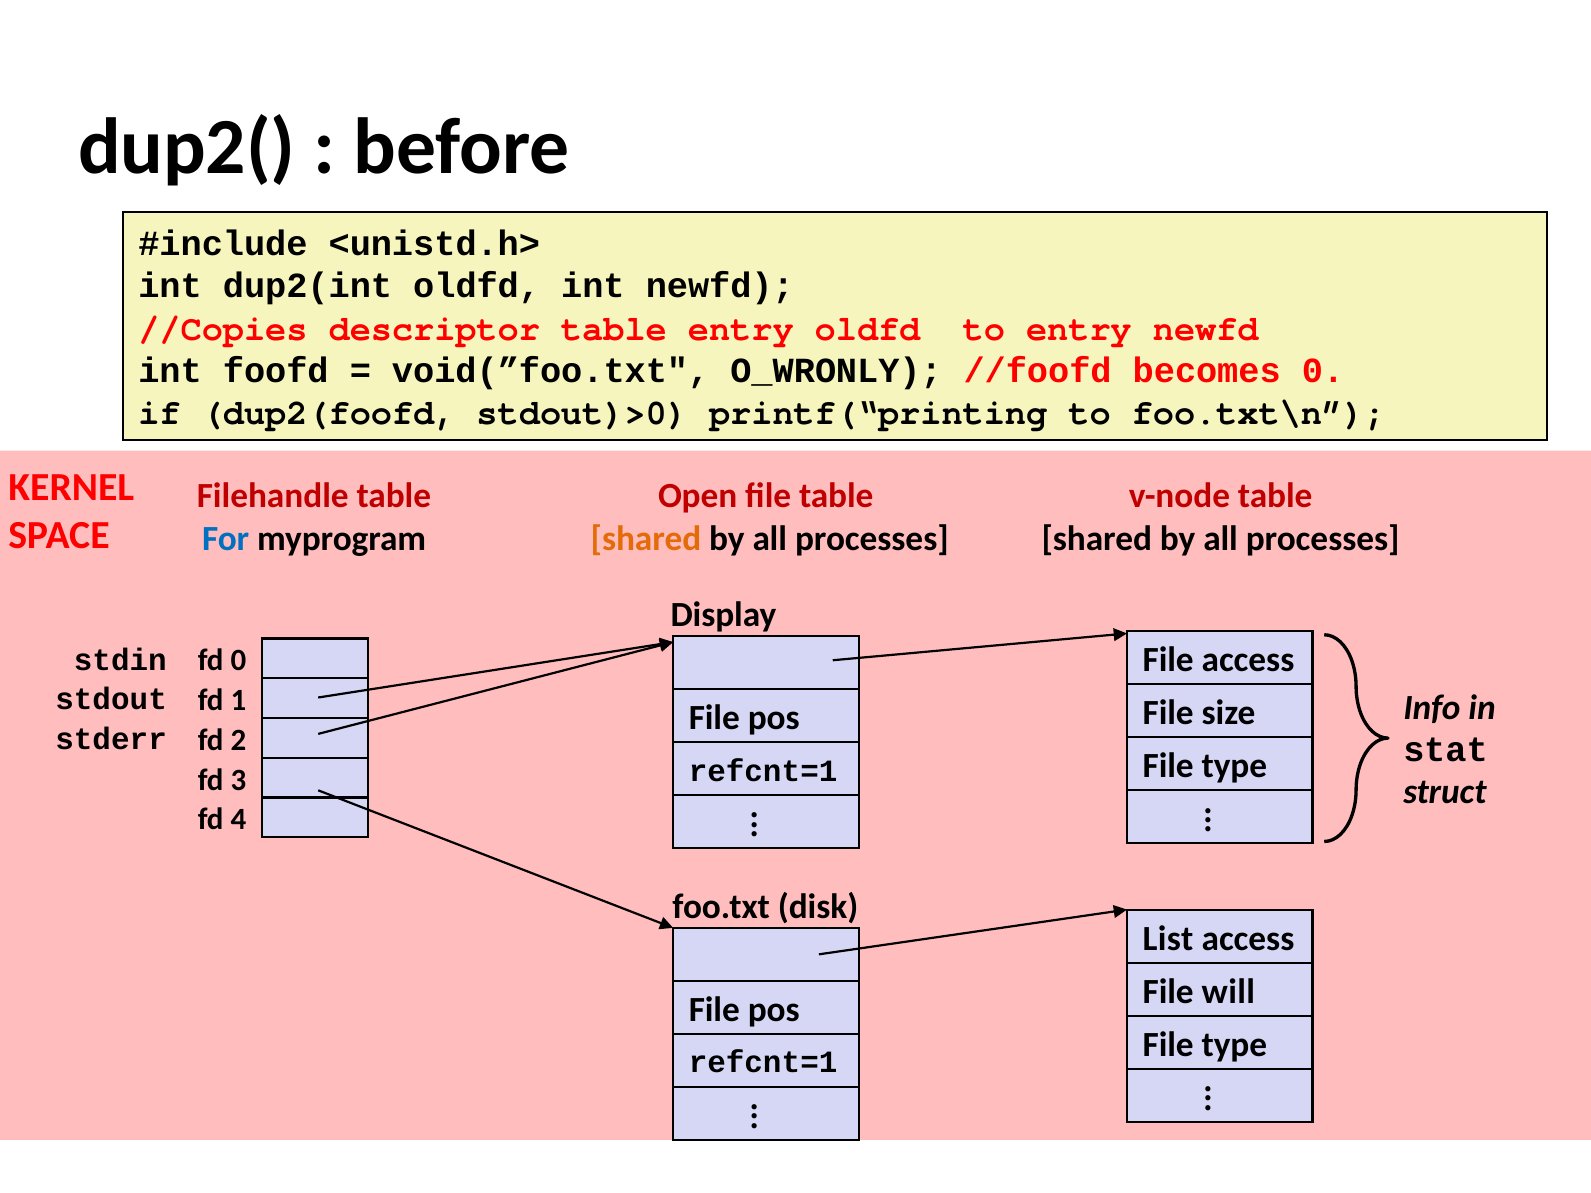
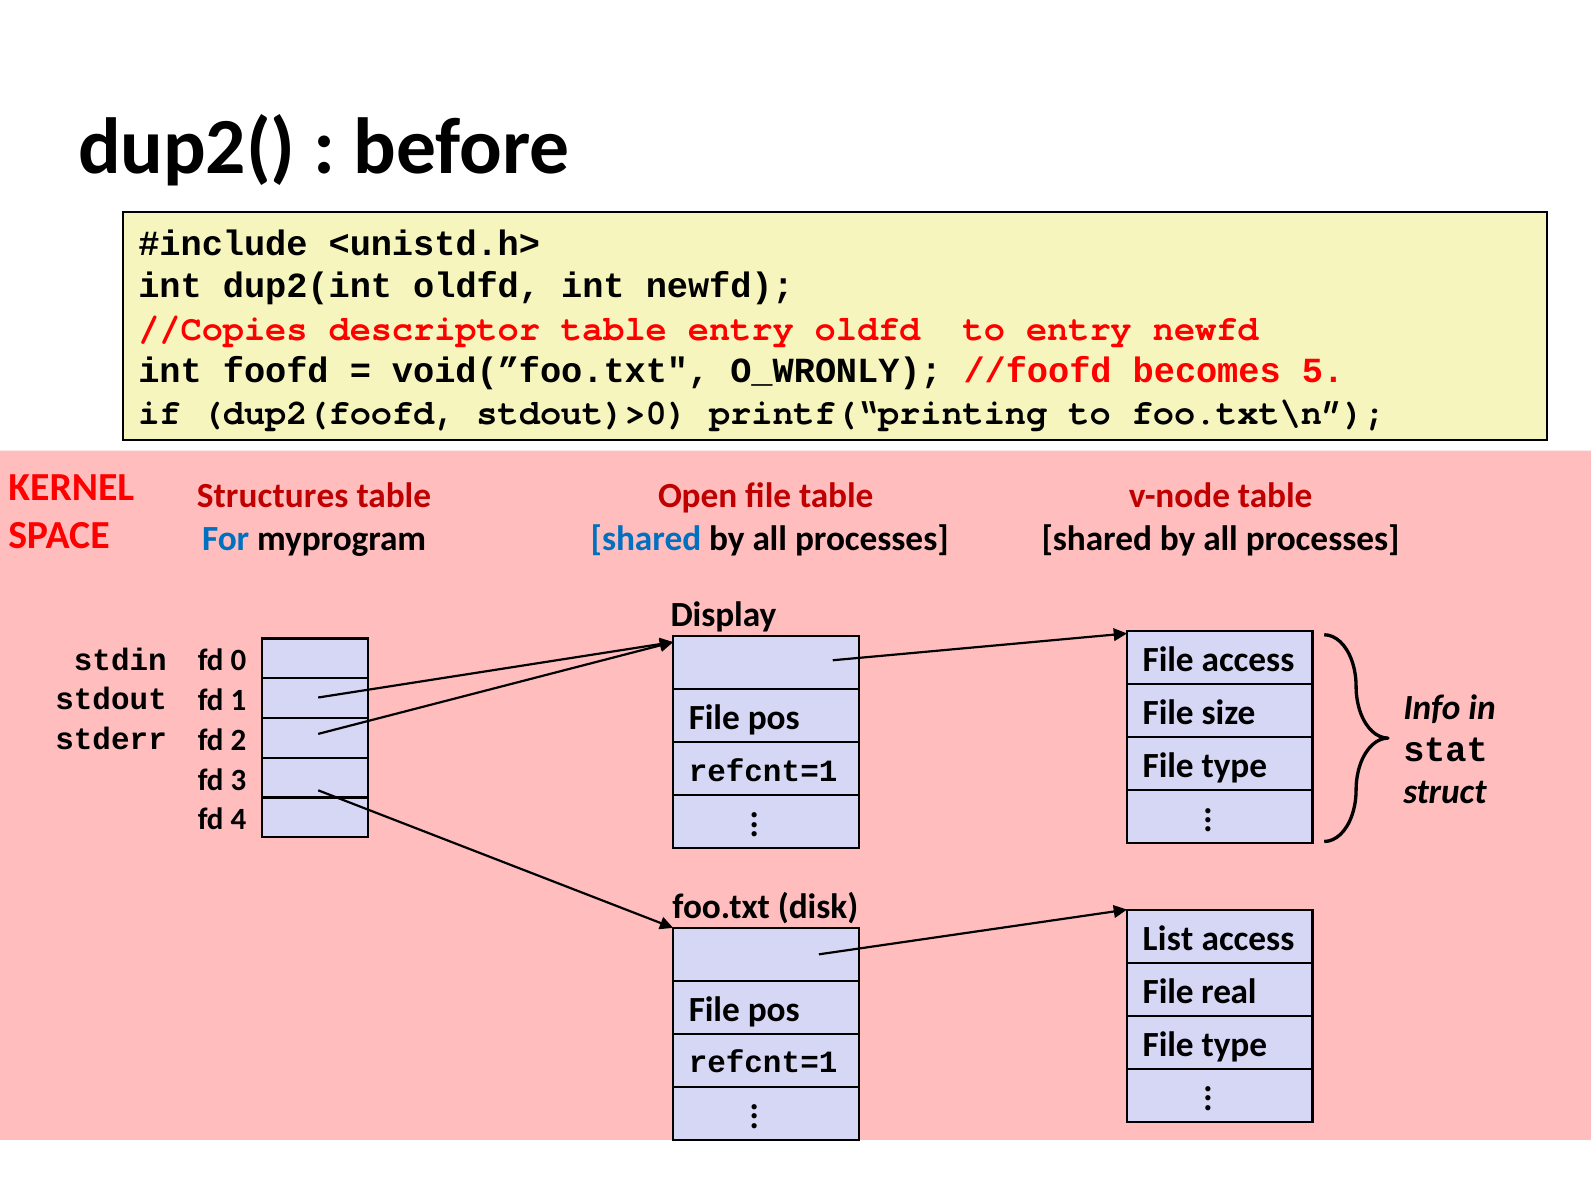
becomes 0: 0 -> 5
Filehandle: Filehandle -> Structures
shared at (646, 538) colour: orange -> blue
will: will -> real
